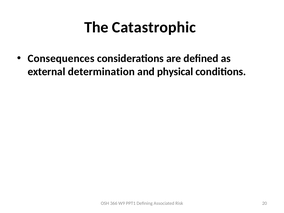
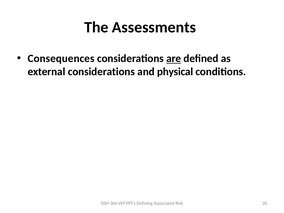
Catastrophic: Catastrophic -> Assessments
are underline: none -> present
external determination: determination -> considerations
